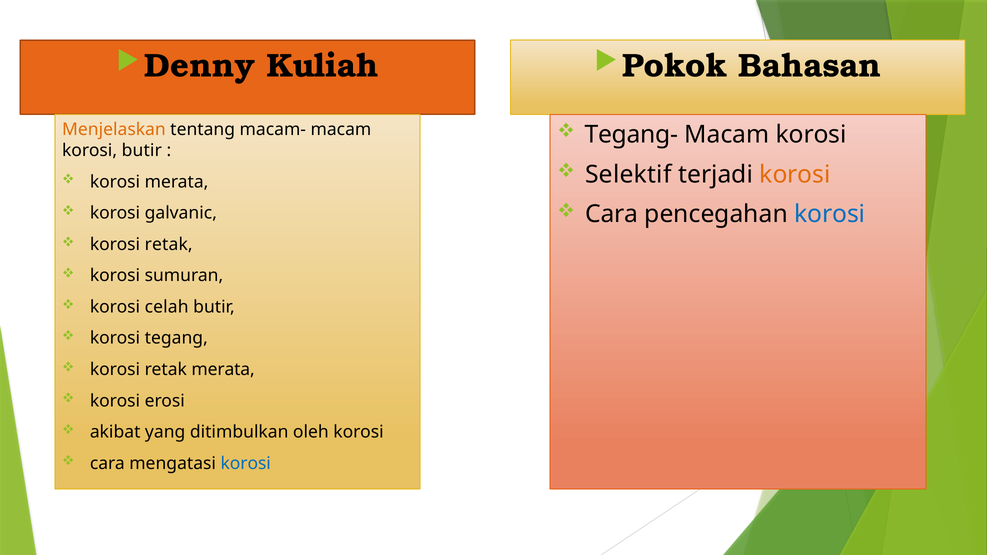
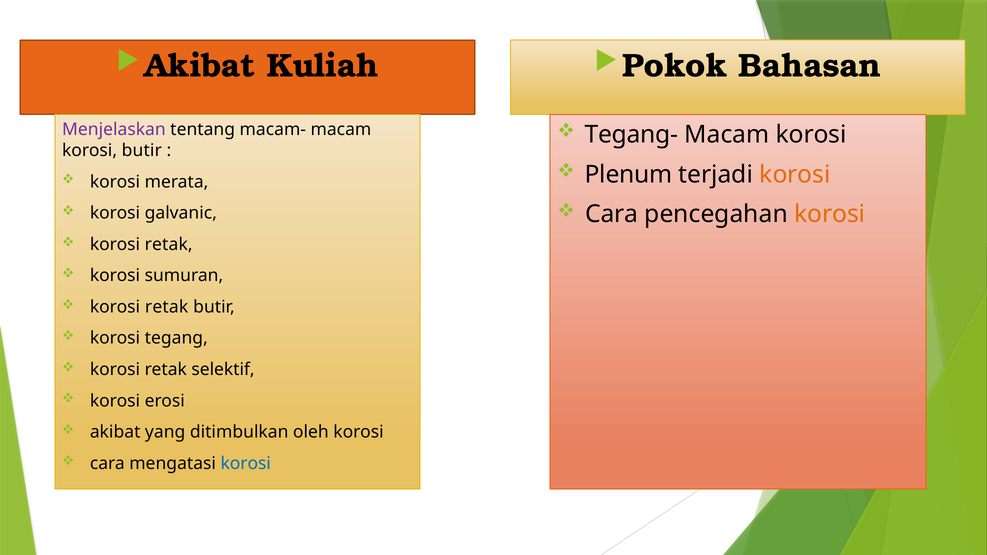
Denny at (200, 66): Denny -> Akibat
Menjelaskan colour: orange -> purple
Selektif: Selektif -> Plenum
korosi at (830, 214) colour: blue -> orange
celah at (167, 307): celah -> retak
retak merata: merata -> selektif
